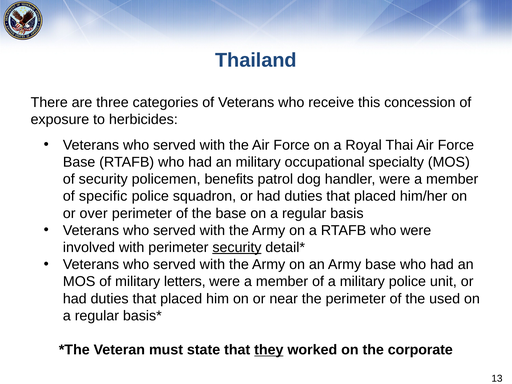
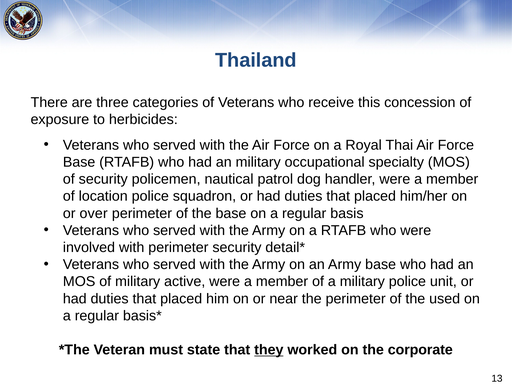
benefits: benefits -> nautical
specific: specific -> location
security at (237, 247) underline: present -> none
letters: letters -> active
